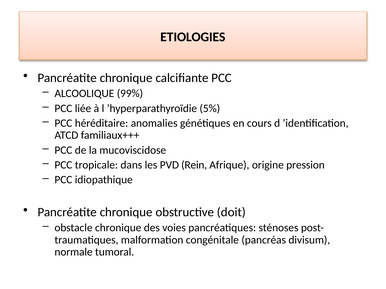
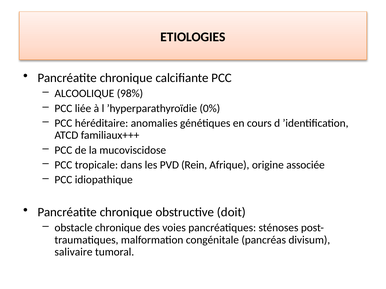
99%: 99% -> 98%
5%: 5% -> 0%
pression: pression -> associée
normale: normale -> salivaire
